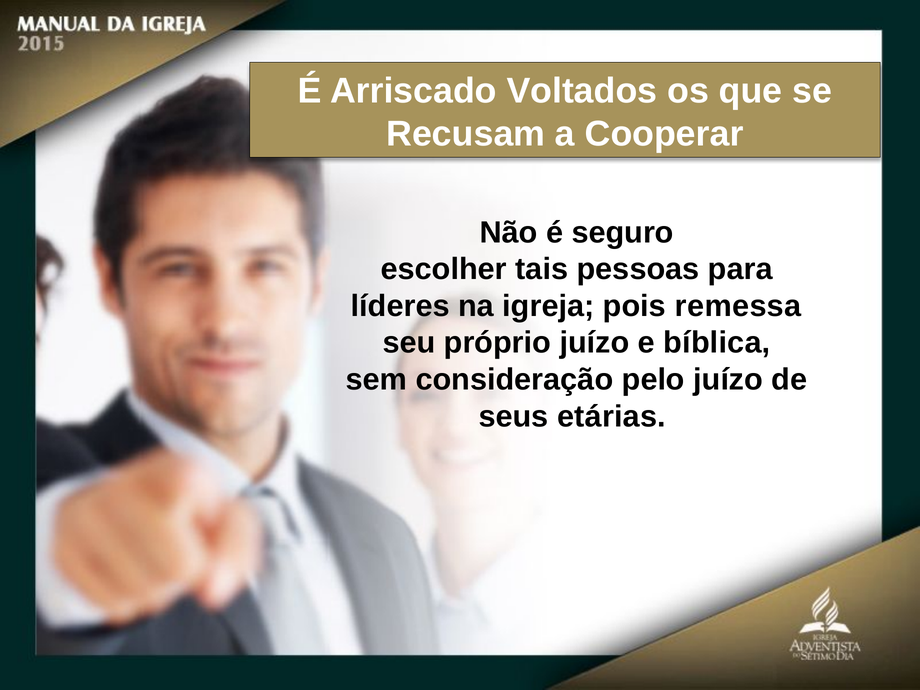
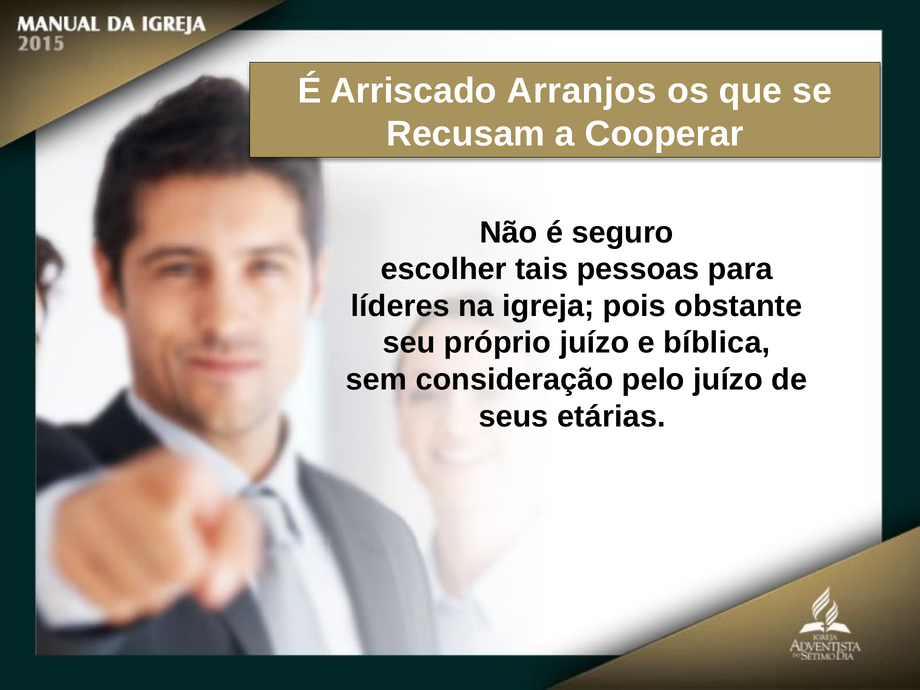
Voltados: Voltados -> Arranjos
remessa: remessa -> obstante
